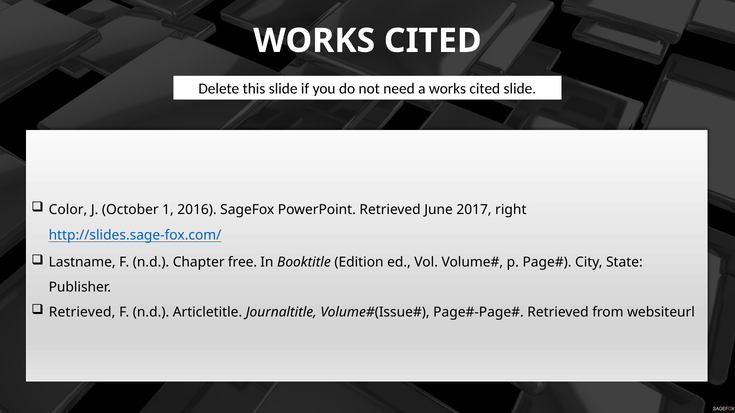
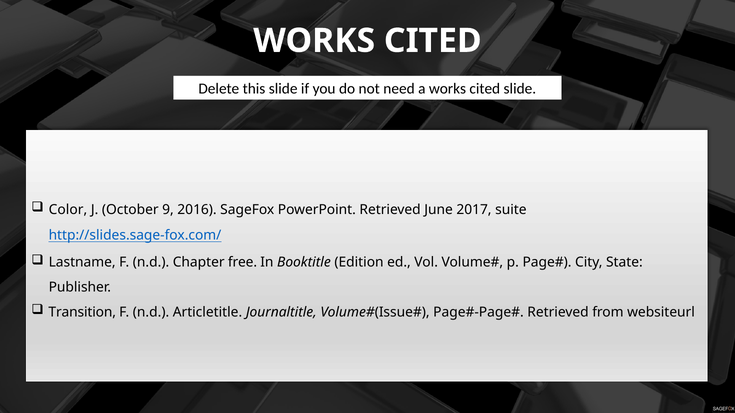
1: 1 -> 9
right: right -> suite
Retrieved at (82, 312): Retrieved -> Transition
